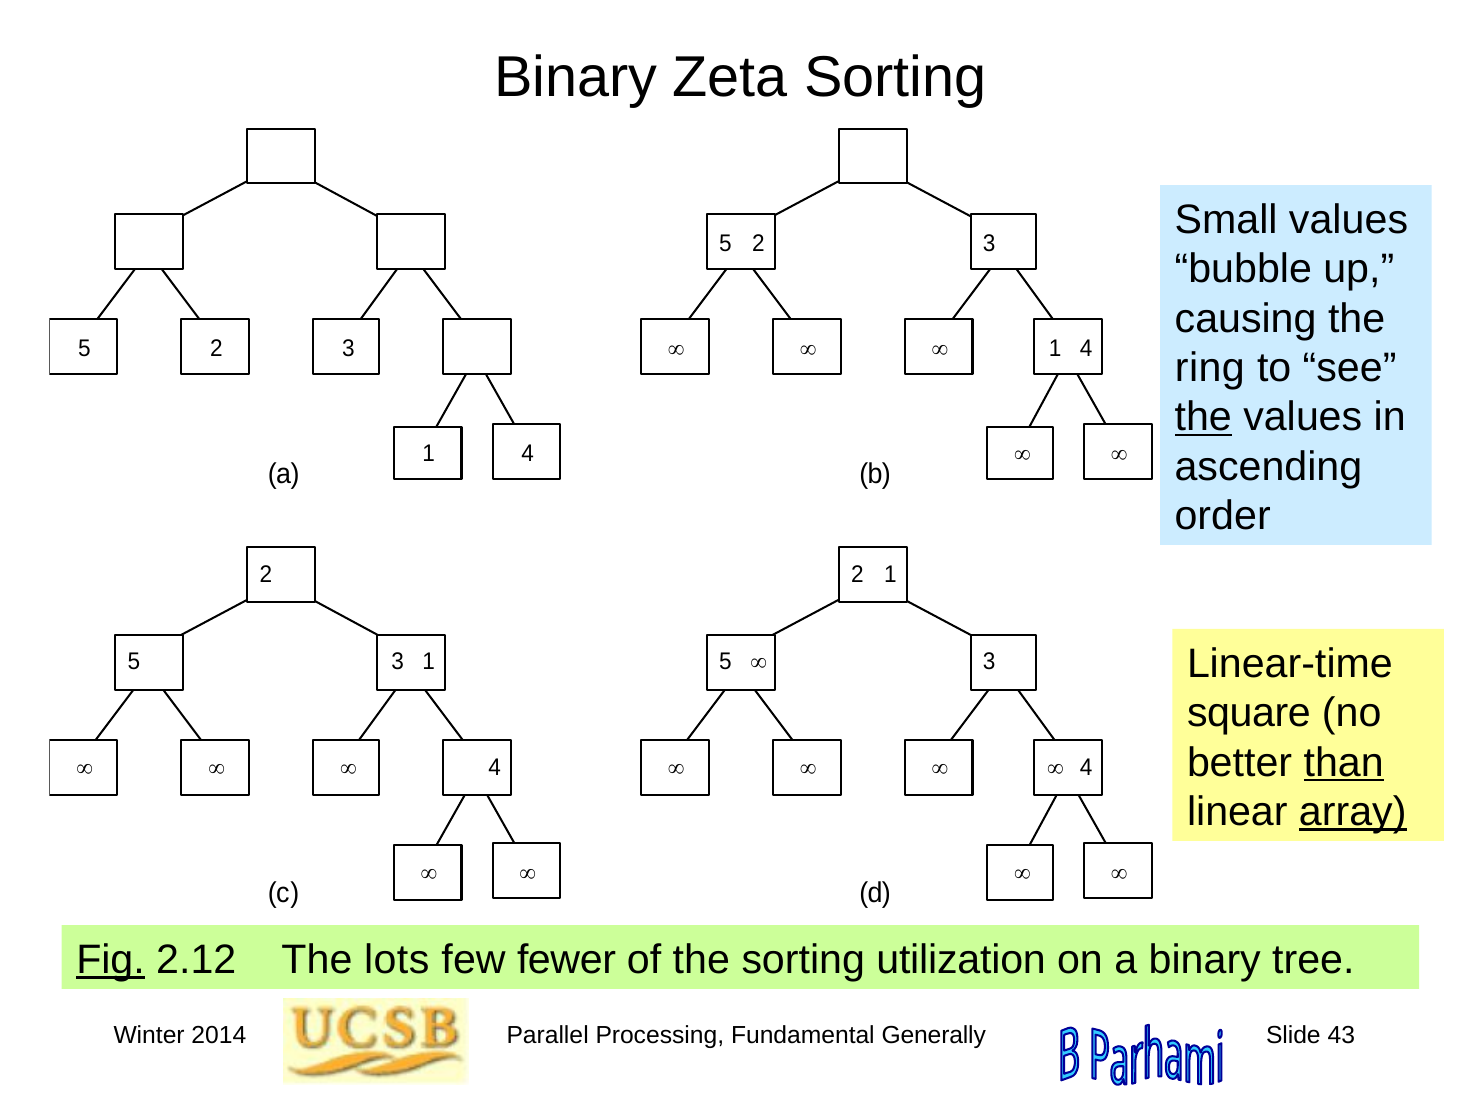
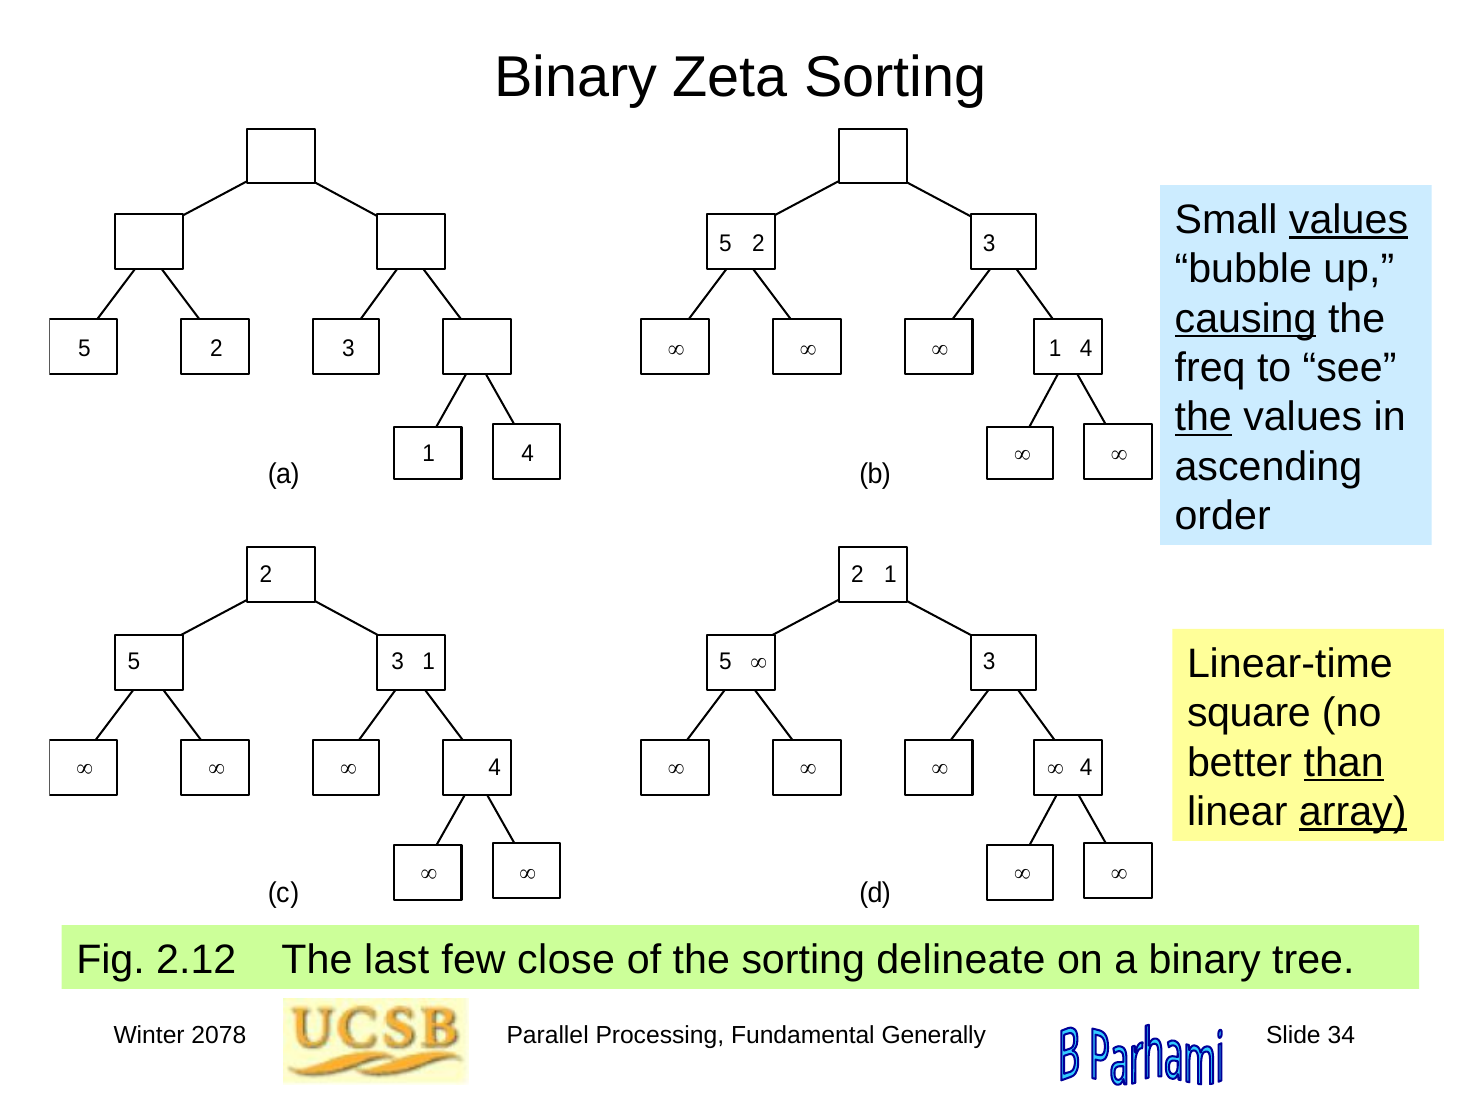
values at (1349, 220) underline: none -> present
causing underline: none -> present
ring: ring -> freq
Fig underline: present -> none
lots: lots -> last
fewer: fewer -> close
utilization: utilization -> delineate
2014: 2014 -> 2078
43: 43 -> 34
